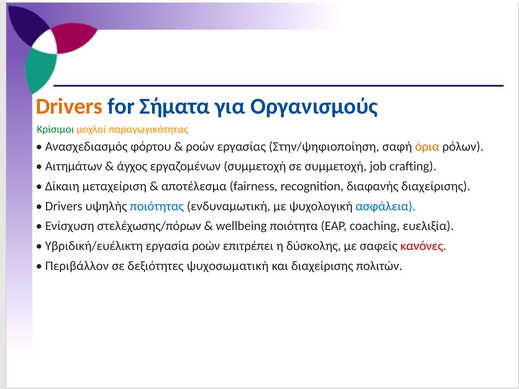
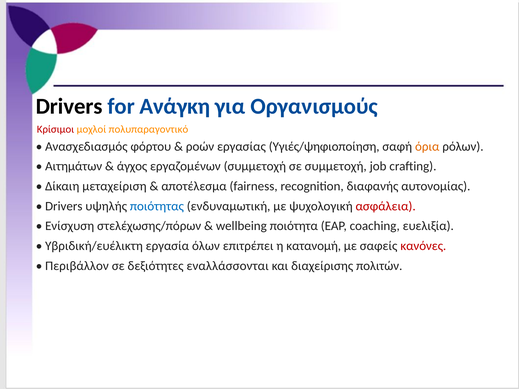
Drivers at (69, 106) colour: orange -> black
Σήματα: Σήματα -> Ανάγκη
Κρίσιμοι colour: green -> red
παραγωγικότητας: παραγωγικότητας -> πολυπαραγοντικό
Στην/ψηφιοποίηση: Στην/ψηφιοποίηση -> Υγιές/ψηφιοποίηση
διαφανής διαχείρισης: διαχείρισης -> αυτονομίας
ασφάλεια colour: blue -> red
εργασία ροών: ροών -> όλων
δύσκολης: δύσκολης -> κατανομή
ψυχοσωματική: ψυχοσωματική -> εναλλάσσονται
